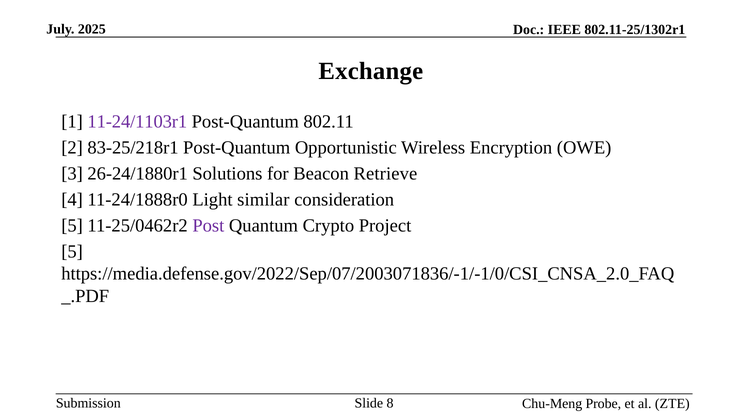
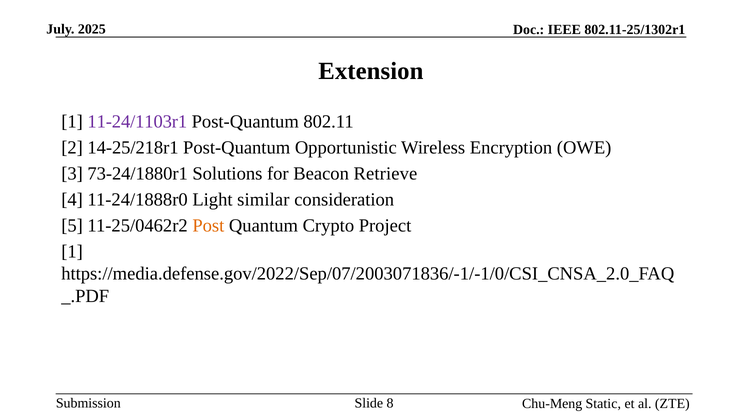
Exchange: Exchange -> Extension
83-25/218r1: 83-25/218r1 -> 14-25/218r1
26-24/1880r1: 26-24/1880r1 -> 73-24/1880r1
Post colour: purple -> orange
5 at (72, 252): 5 -> 1
Probe: Probe -> Static
